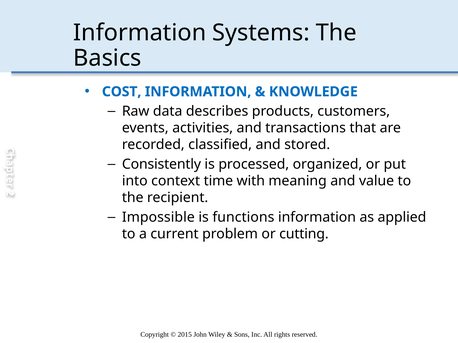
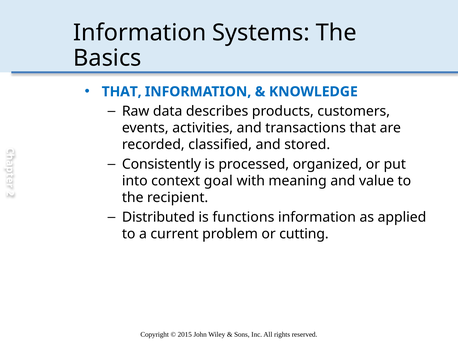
COST at (122, 92): COST -> THAT
time: time -> goal
Impossible: Impossible -> Distributed
